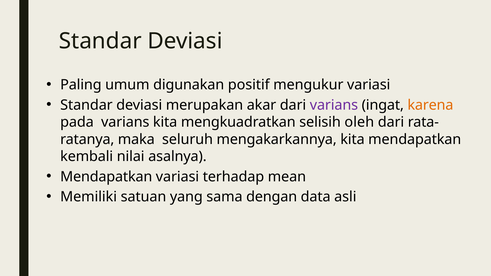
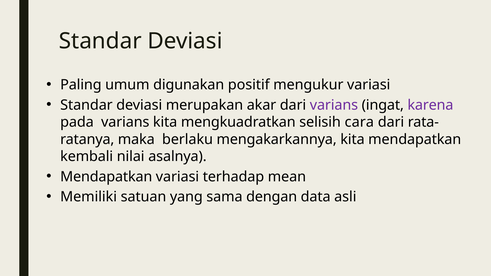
karena colour: orange -> purple
oleh: oleh -> cara
seluruh: seluruh -> berlaku
